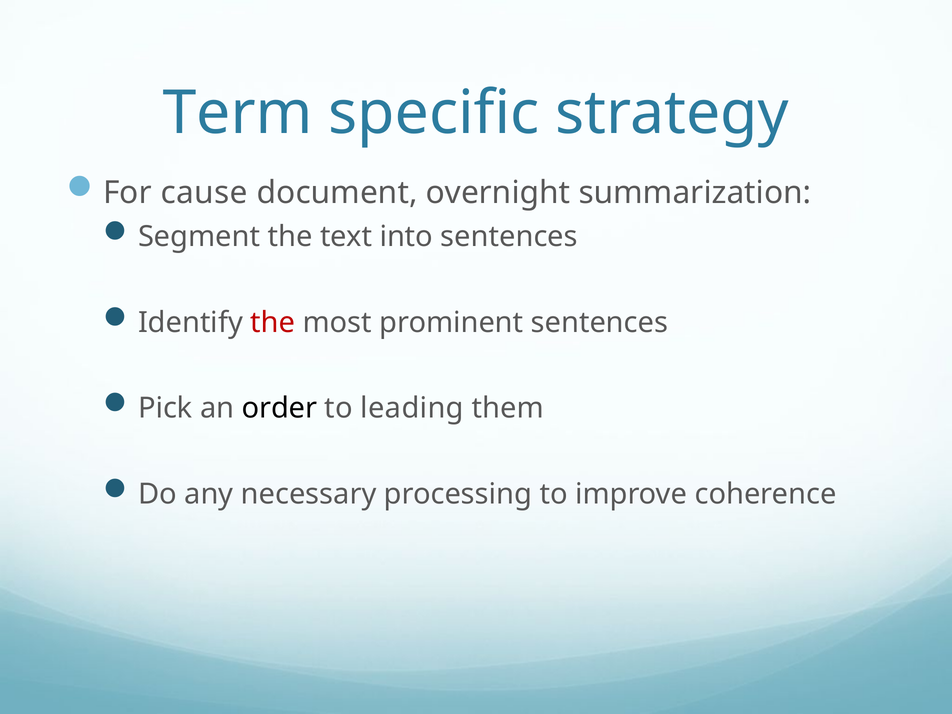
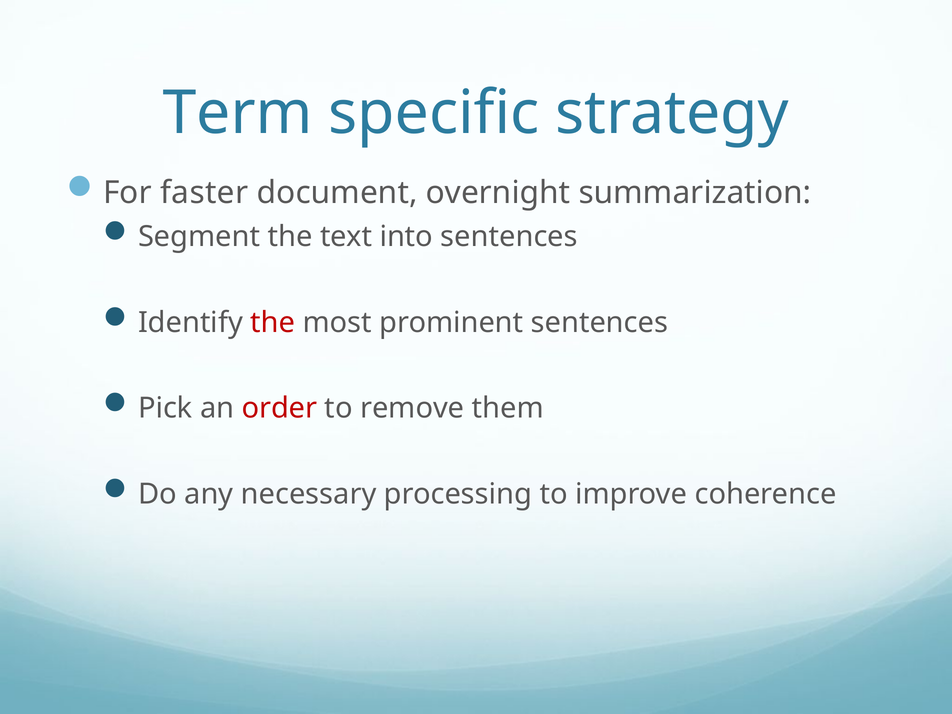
cause: cause -> faster
order colour: black -> red
leading: leading -> remove
